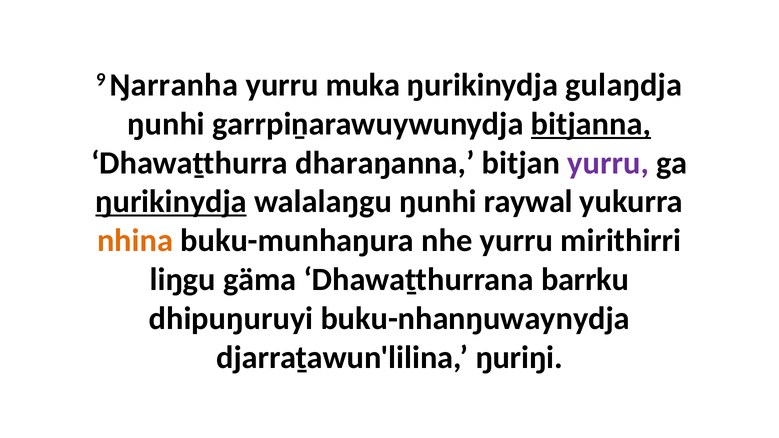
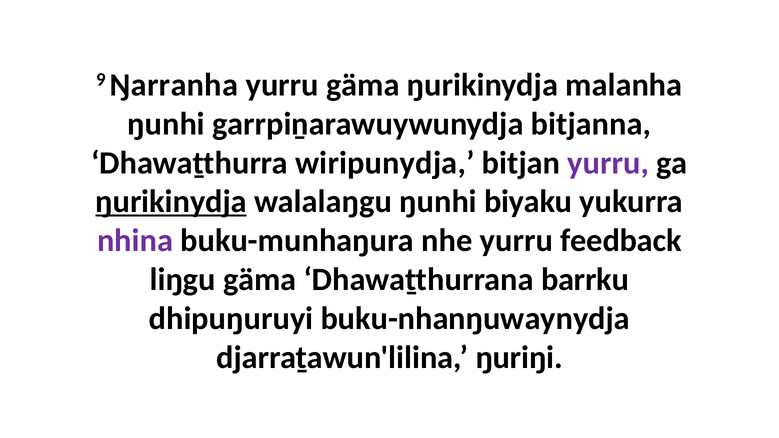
yurru muka: muka -> gäma
gulaŋdja: gulaŋdja -> malanha
bitjanna underline: present -> none
dharaŋanna: dharaŋanna -> wiripunydja
raywal: raywal -> biyaku
nhina colour: orange -> purple
mirithirri: mirithirri -> feedback
